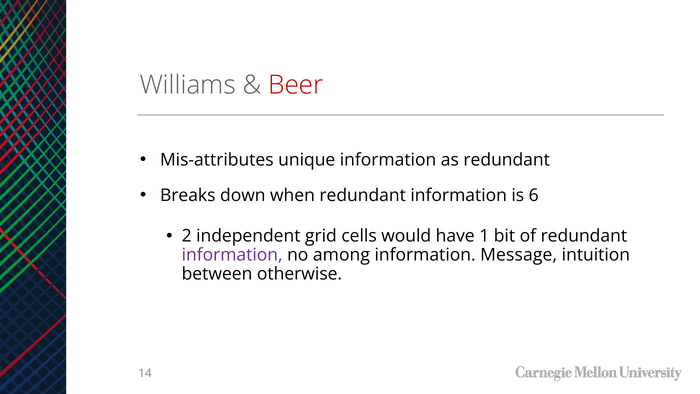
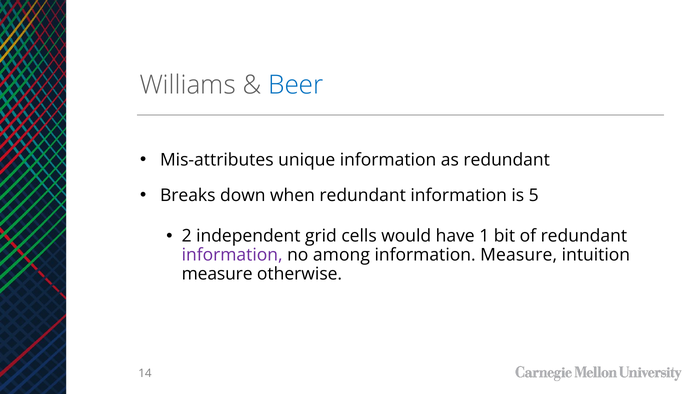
Beer colour: red -> blue
6: 6 -> 5
information Message: Message -> Measure
between at (217, 274): between -> measure
